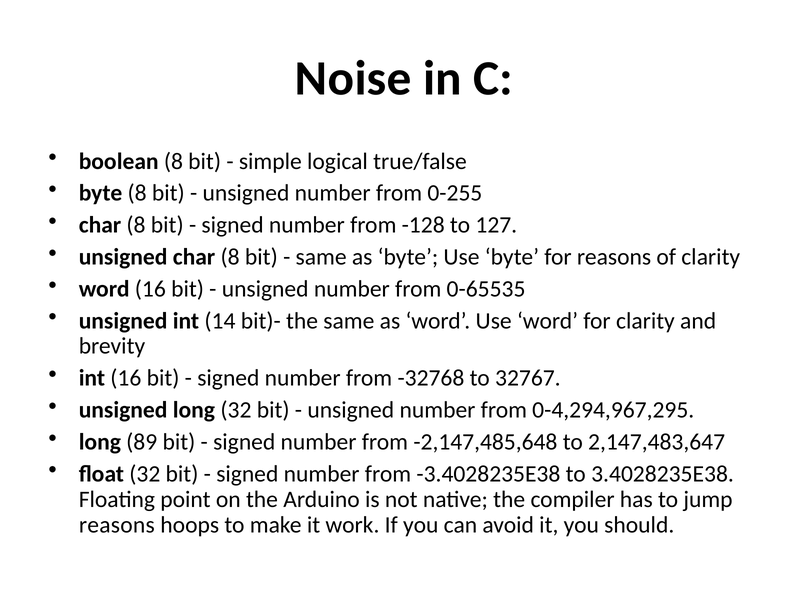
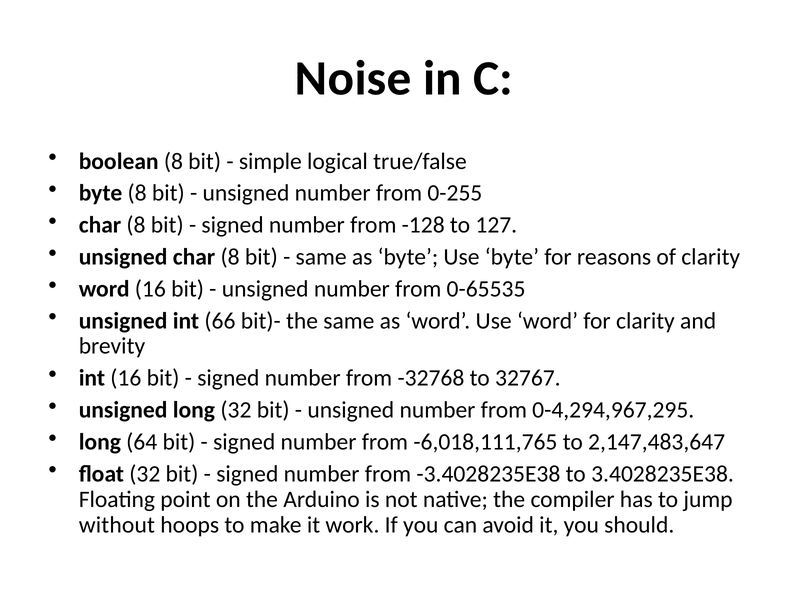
14: 14 -> 66
89: 89 -> 64
-2,147,485,648: -2,147,485,648 -> -6,018,111,765
reasons at (117, 525): reasons -> without
